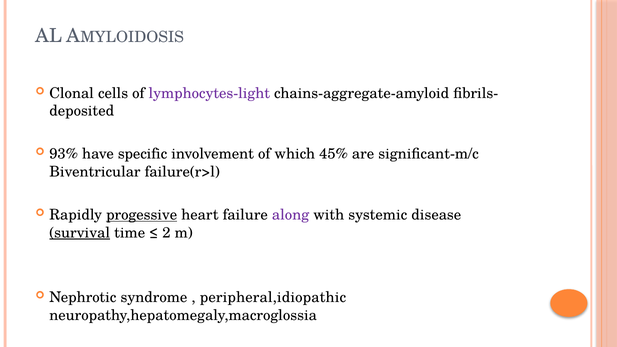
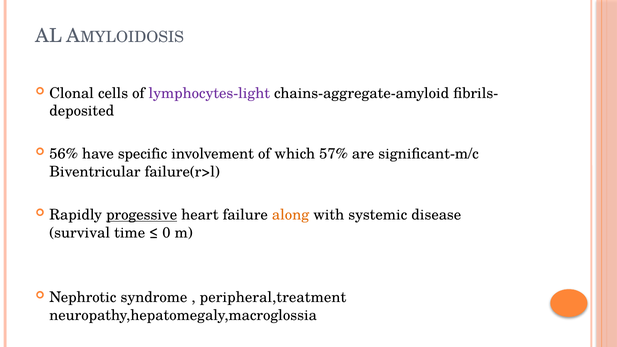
93%: 93% -> 56%
45%: 45% -> 57%
along colour: purple -> orange
survival underline: present -> none
2: 2 -> 0
peripheral,idiopathic: peripheral,idiopathic -> peripheral,treatment
